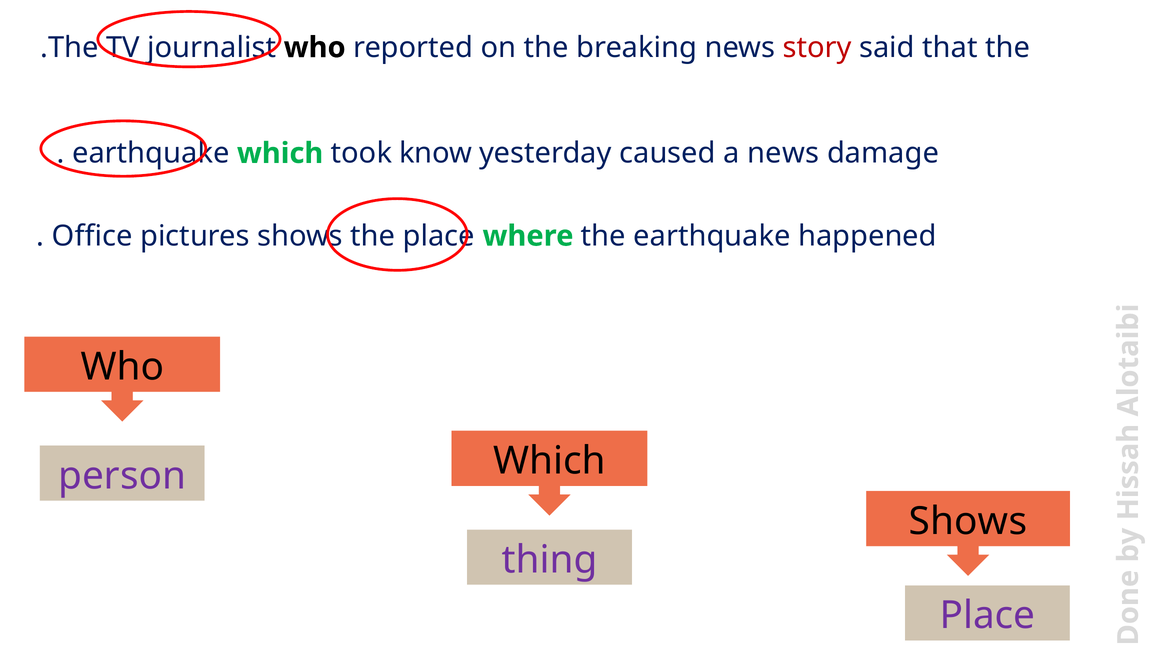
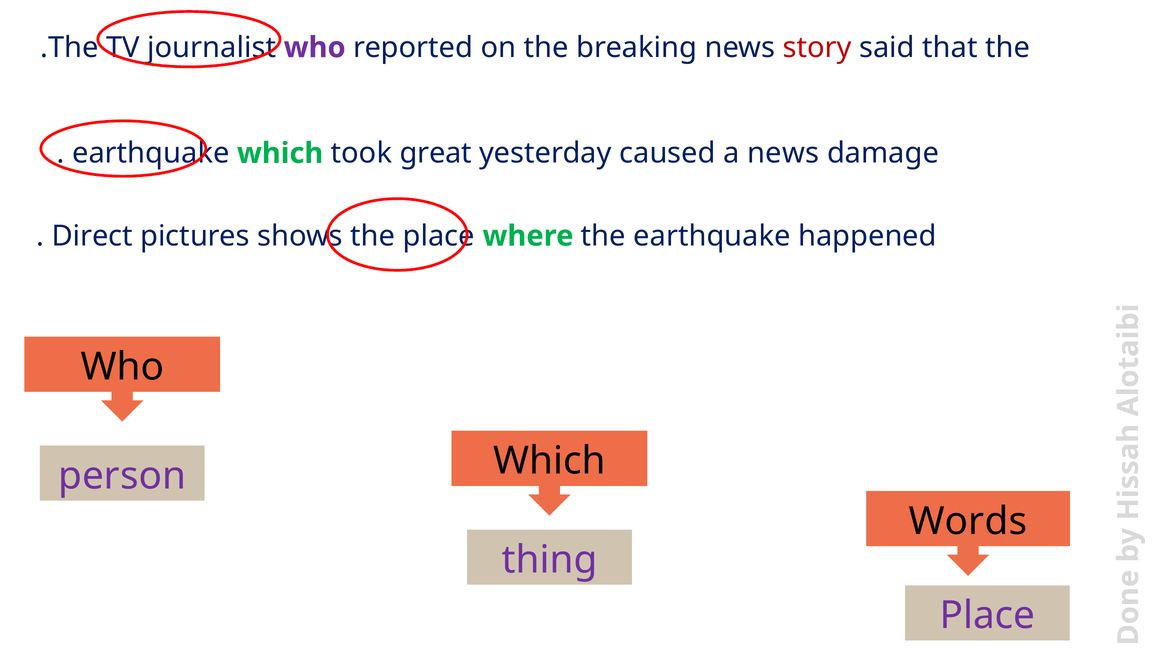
who at (315, 48) colour: black -> purple
know: know -> great
Office: Office -> Direct
Shows at (968, 521): Shows -> Words
